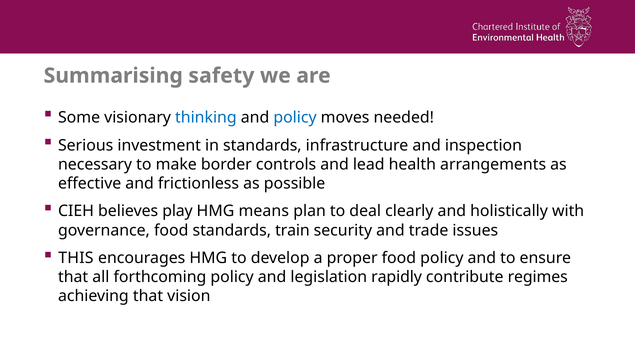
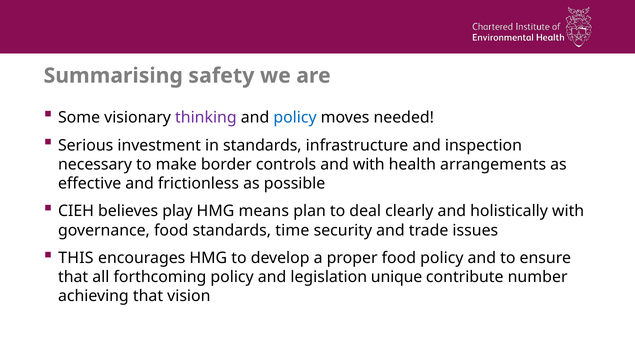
thinking colour: blue -> purple
and lead: lead -> with
train: train -> time
rapidly: rapidly -> unique
regimes: regimes -> number
